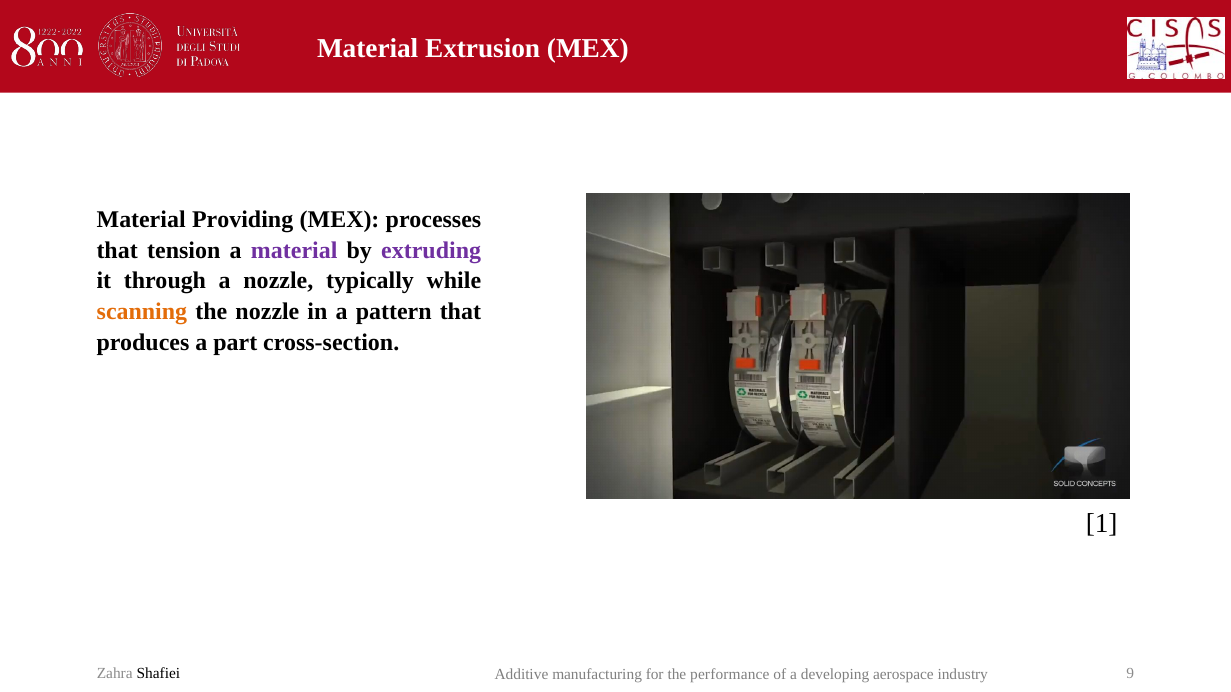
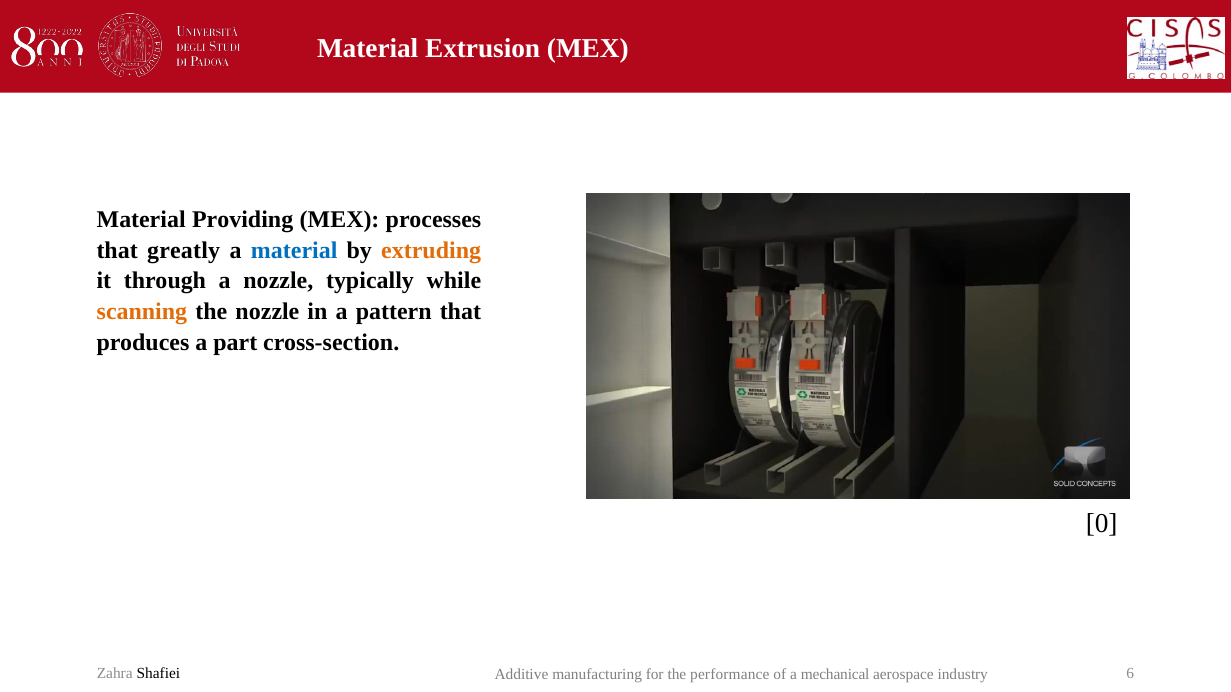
tension: tension -> greatly
material at (294, 250) colour: purple -> blue
extruding colour: purple -> orange
1: 1 -> 0
developing: developing -> mechanical
9: 9 -> 6
